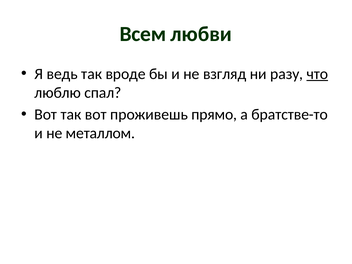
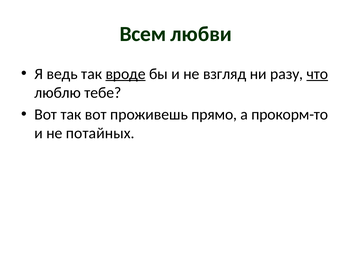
вроде underline: none -> present
спал: спал -> тебе
братстве-то: братстве-то -> прокорм-то
металлом: металлом -> потайных
